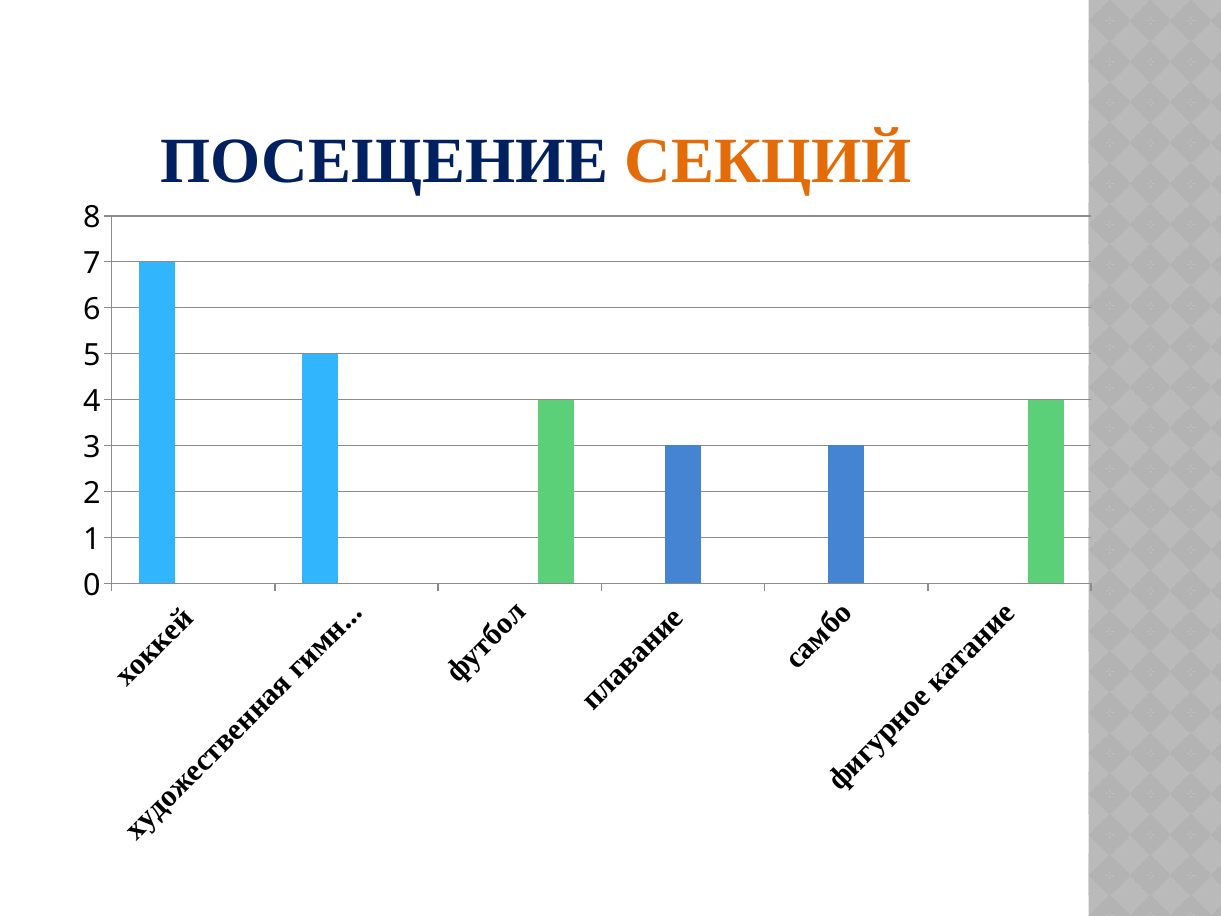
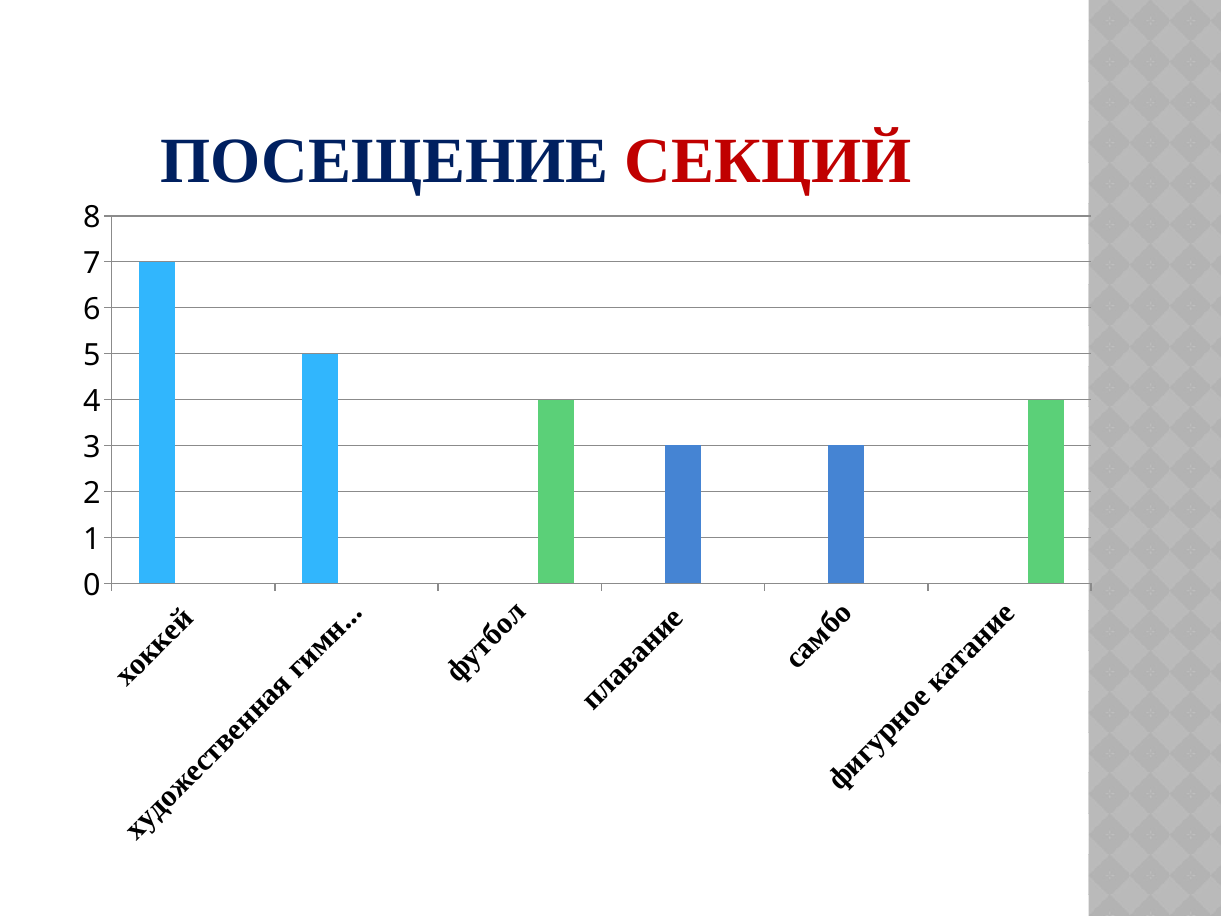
СЕКЦИЙ colour: orange -> red
